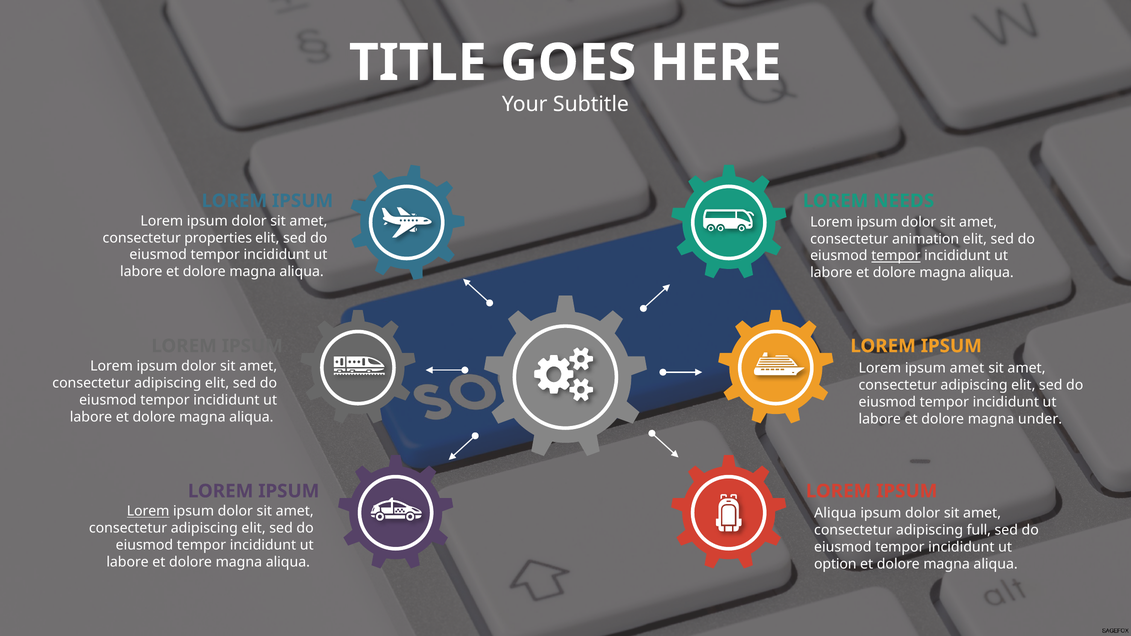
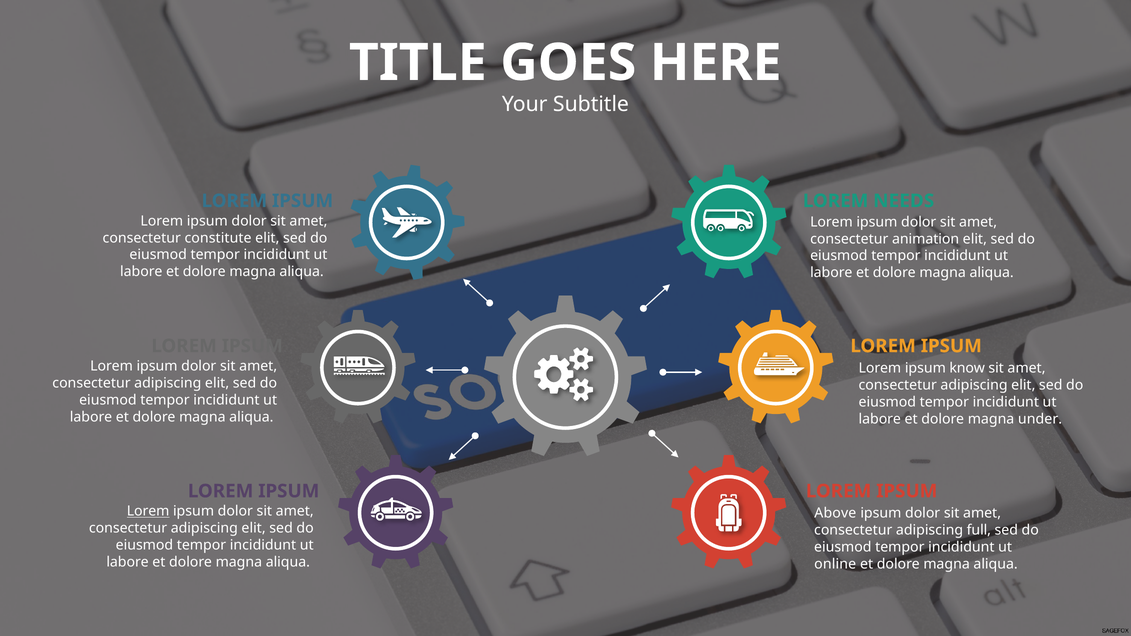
properties: properties -> constitute
tempor at (896, 256) underline: present -> none
ipsum amet: amet -> know
Aliqua at (835, 513): Aliqua -> Above
option: option -> online
